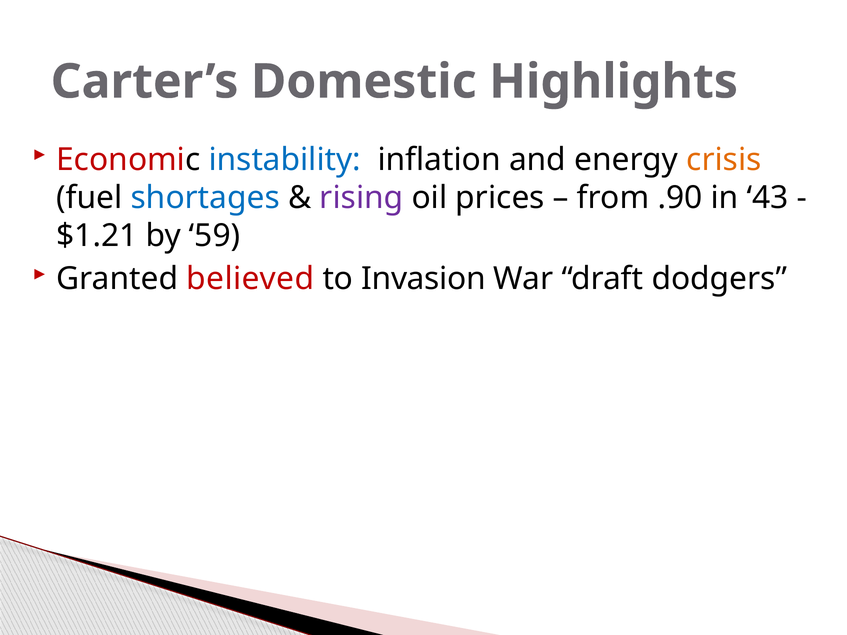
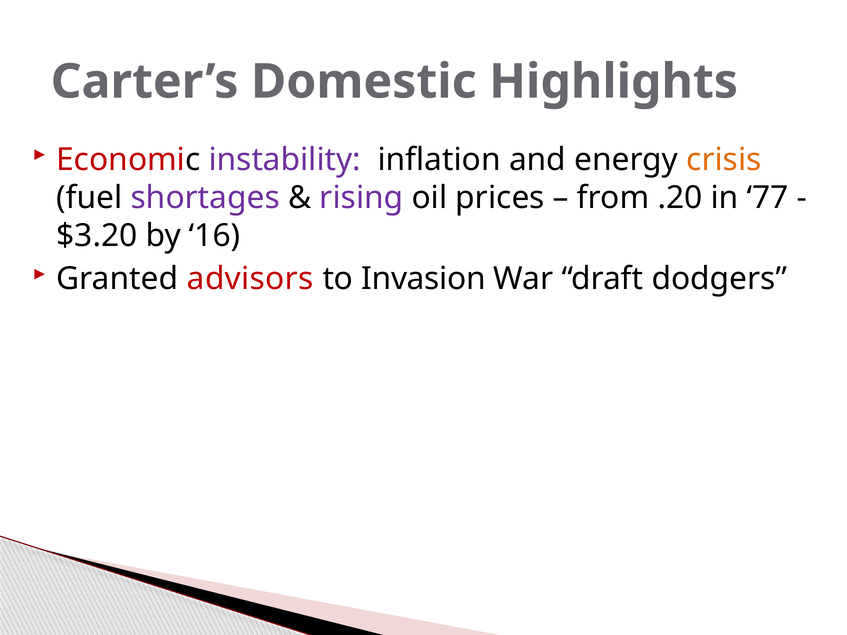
instability colour: blue -> purple
shortages colour: blue -> purple
.90: .90 -> .20
43: 43 -> 77
$1.21: $1.21 -> $3.20
59: 59 -> 16
believed: believed -> advisors
